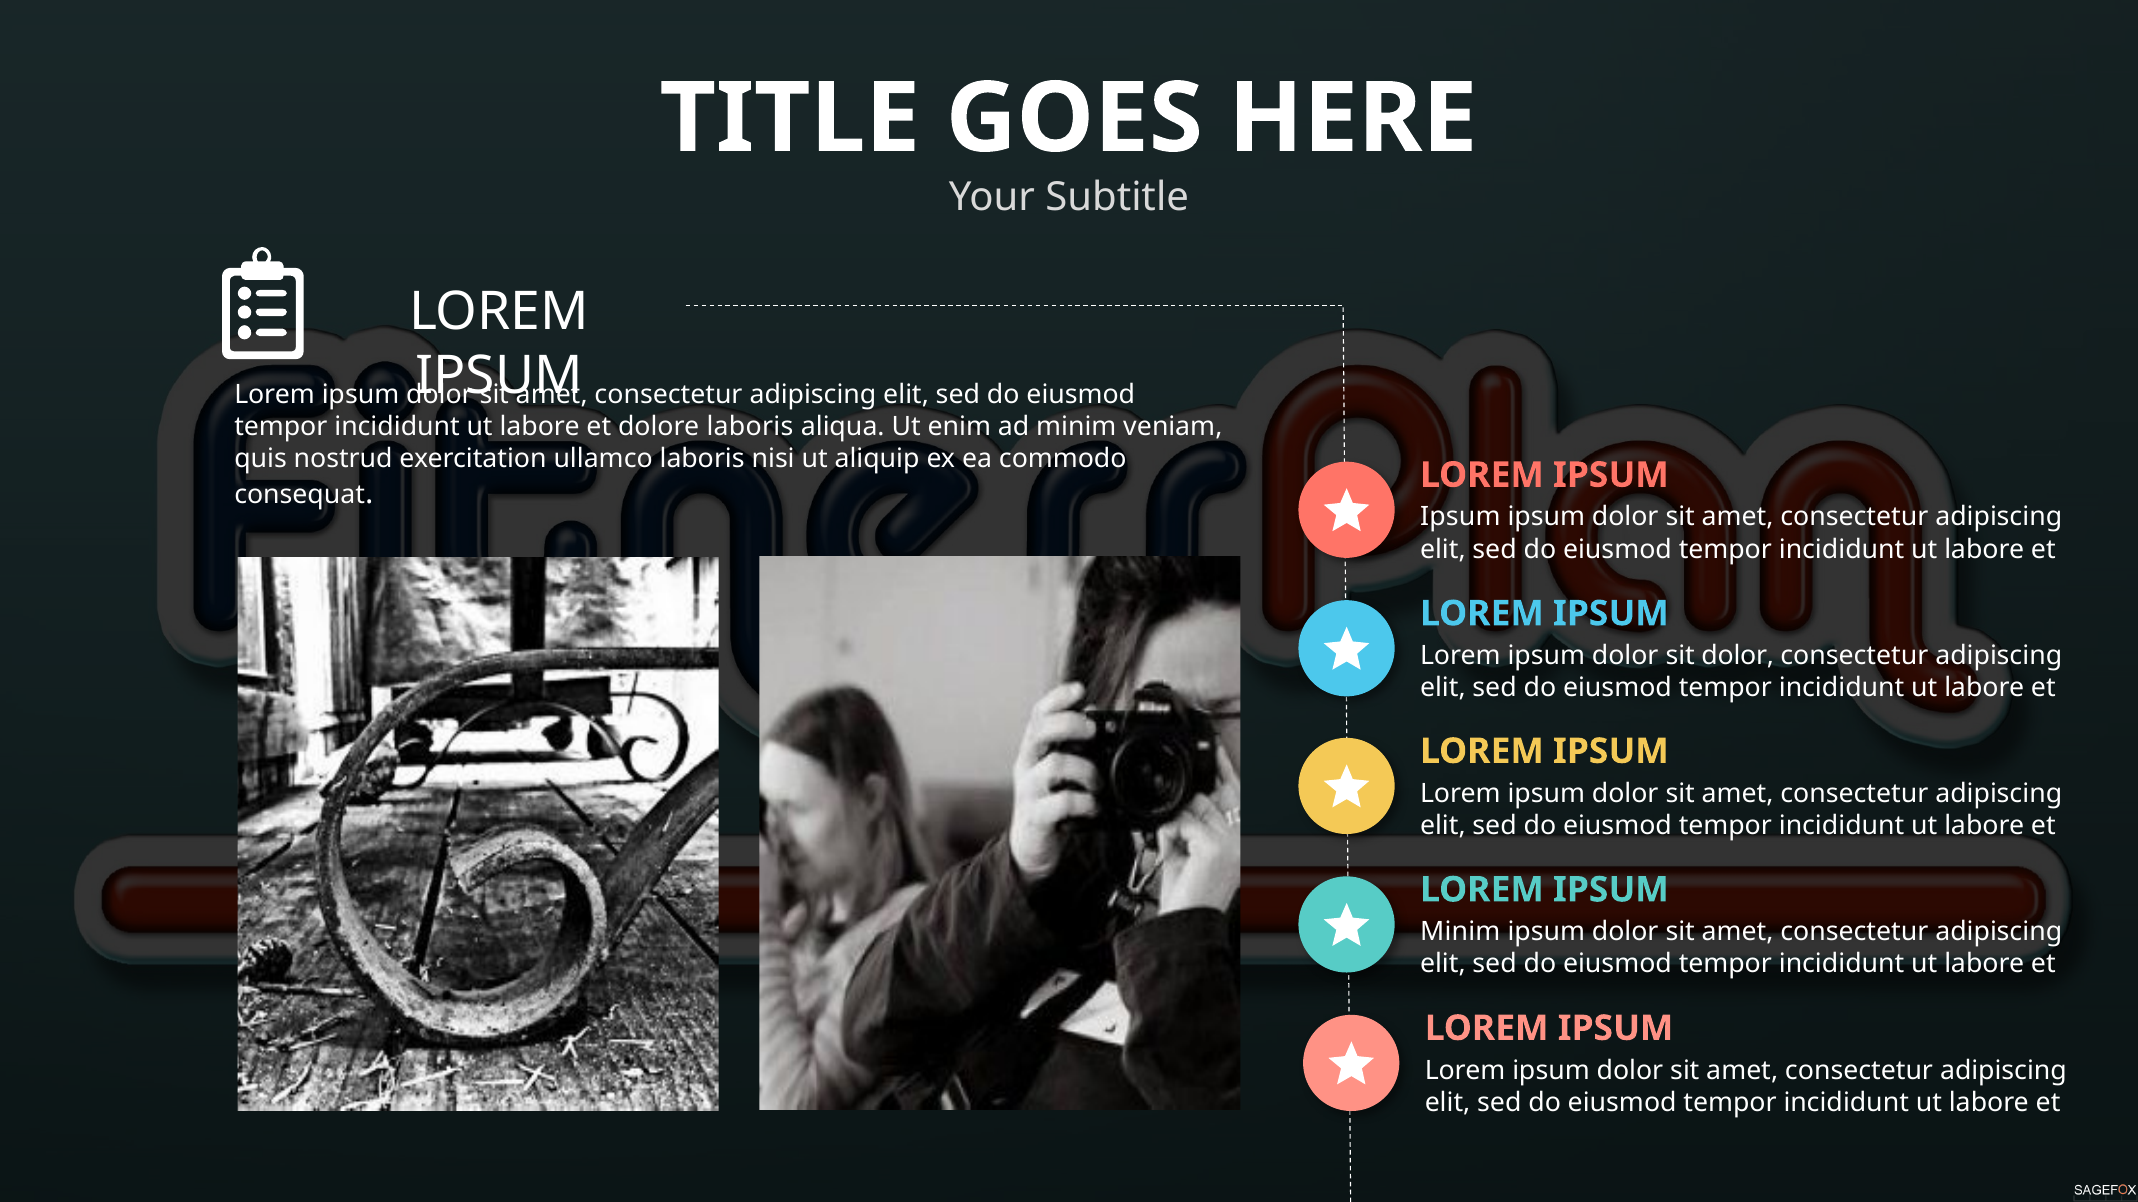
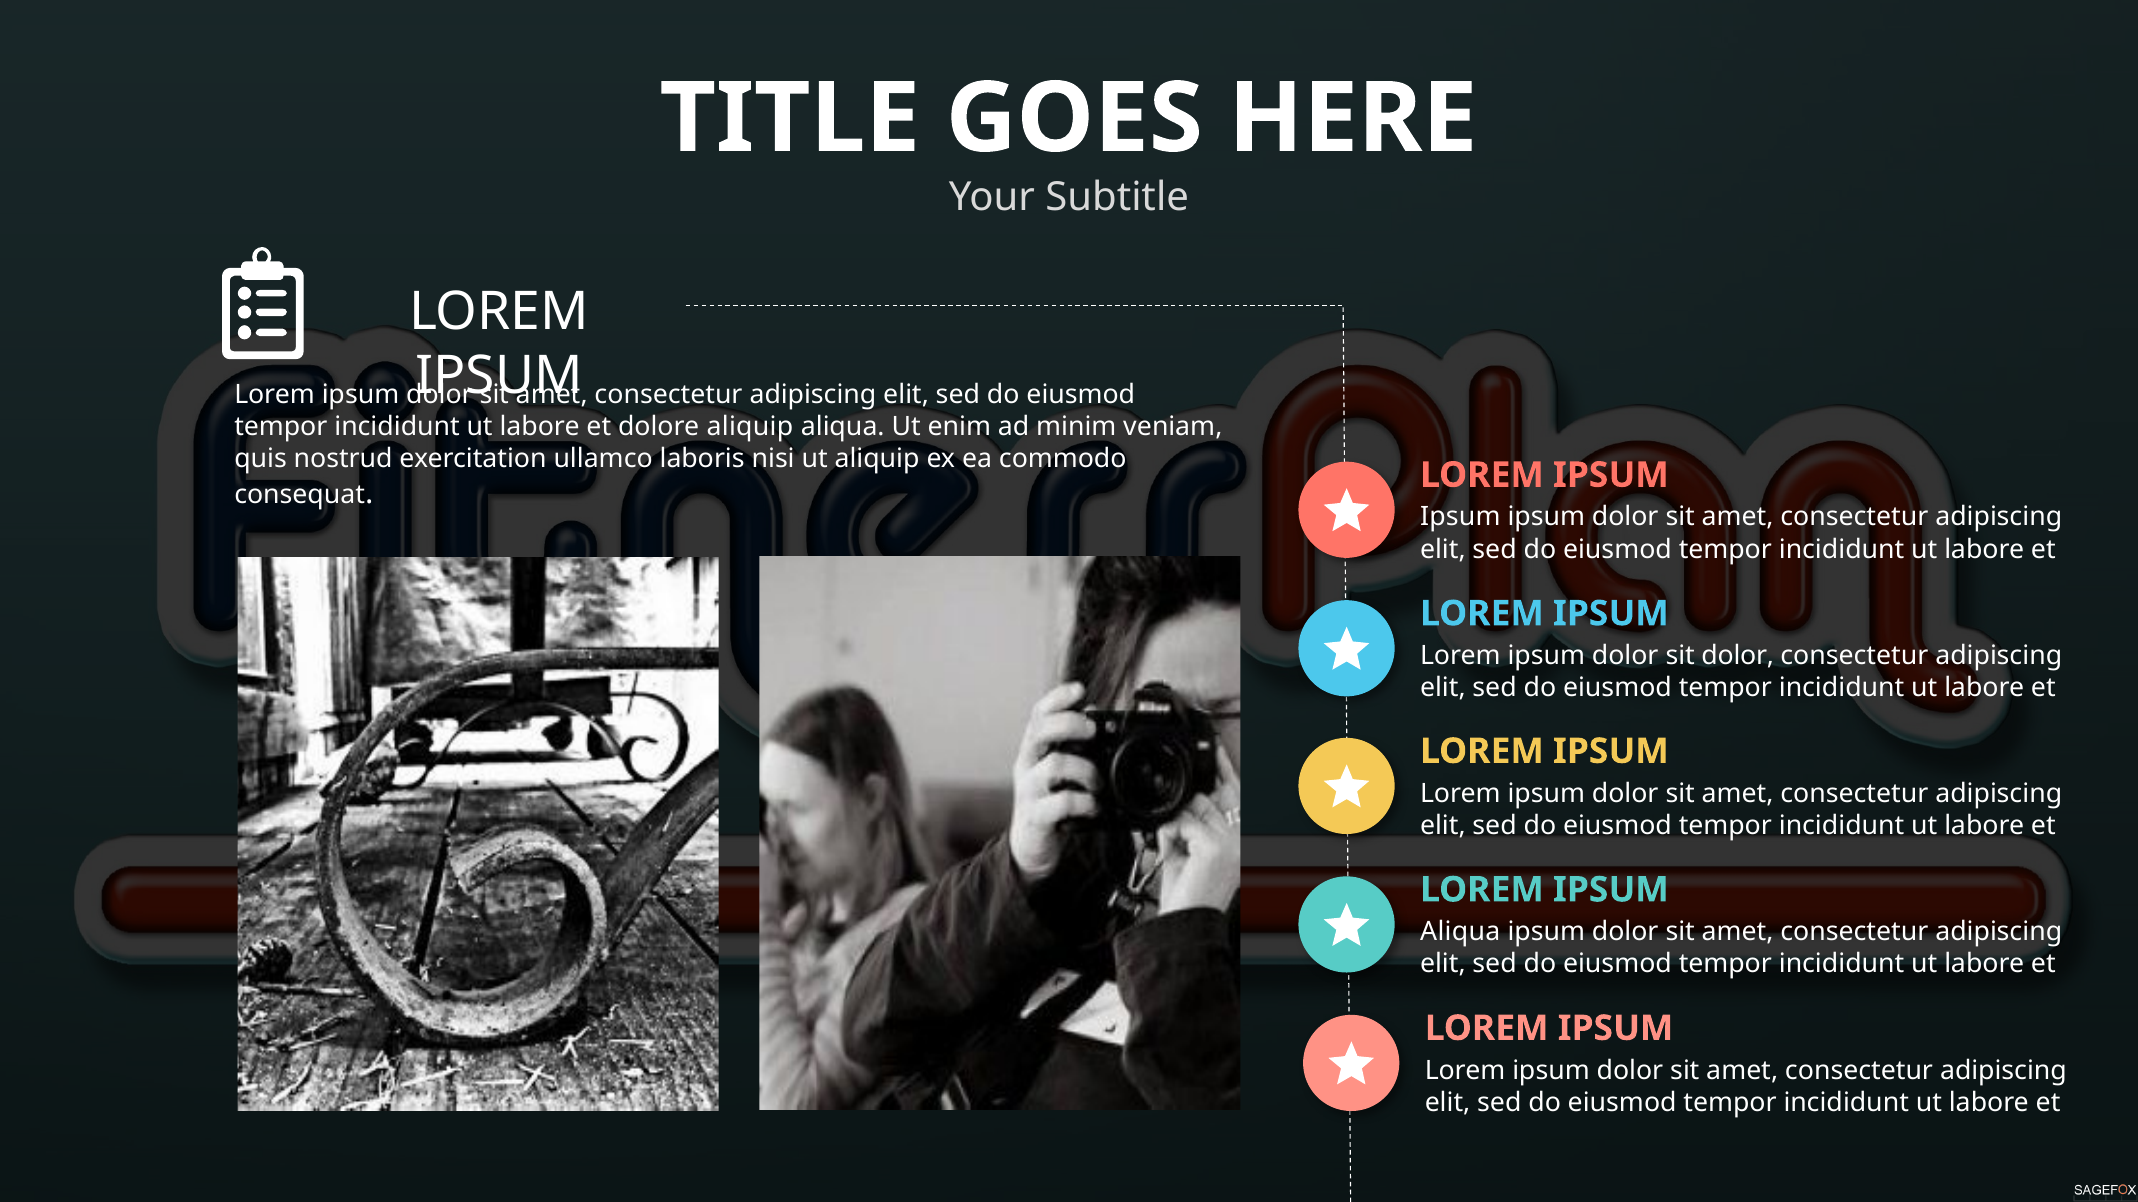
dolore laboris: laboris -> aliquip
Minim at (1460, 932): Minim -> Aliqua
